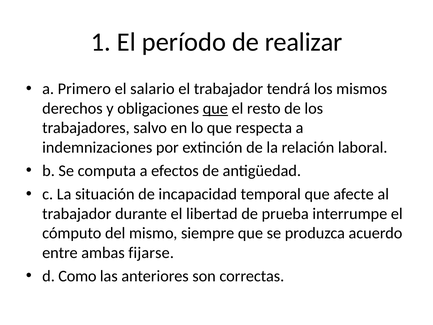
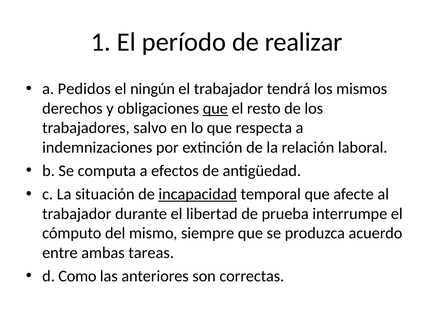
Primero: Primero -> Pedidos
salario: salario -> ningún
incapacidad underline: none -> present
fijarse: fijarse -> tareas
